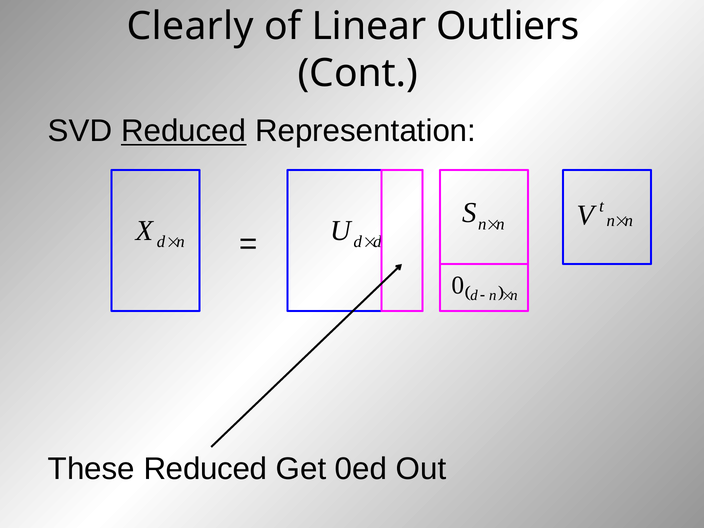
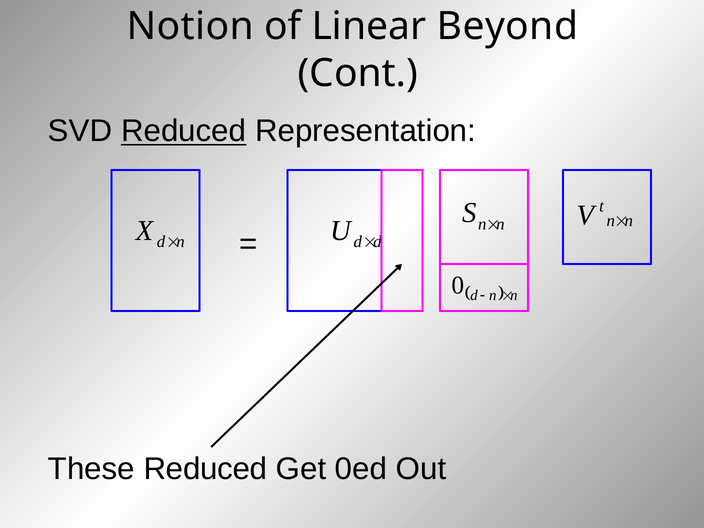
Clearly: Clearly -> Notion
Outliers: Outliers -> Beyond
